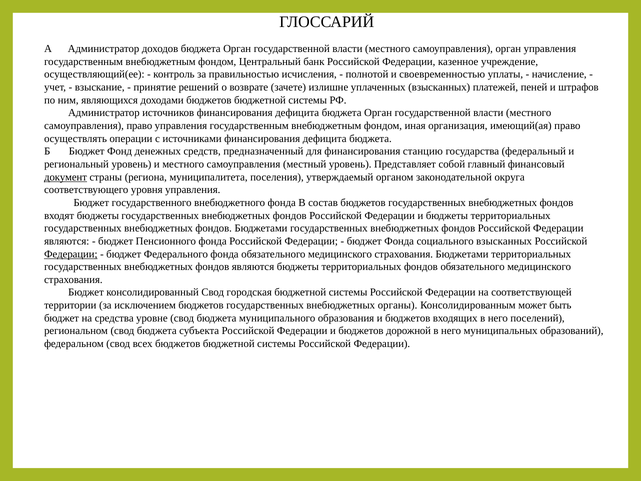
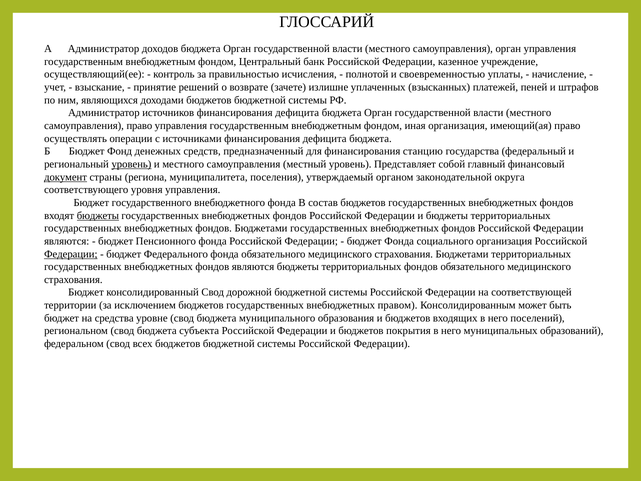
уровень at (131, 164) underline: none -> present
бюджеты at (98, 215) underline: none -> present
социального взысканных: взысканных -> организация
городская: городская -> дорожной
органы: органы -> правом
дорожной: дорожной -> покрытия
